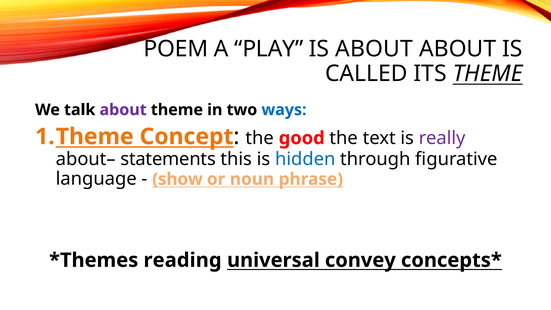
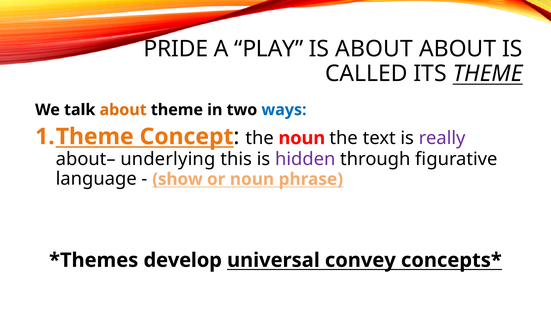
POEM: POEM -> PRIDE
about at (123, 110) colour: purple -> orange
the good: good -> noun
statements: statements -> underlying
hidden colour: blue -> purple
reading: reading -> develop
